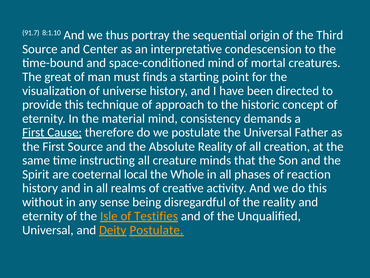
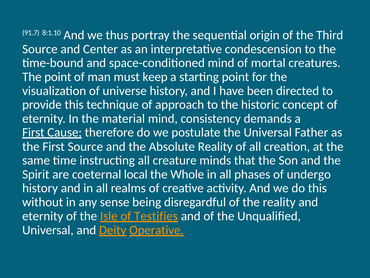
The great: great -> point
finds: finds -> keep
reaction: reaction -> undergo
Deity Postulate: Postulate -> Operative
